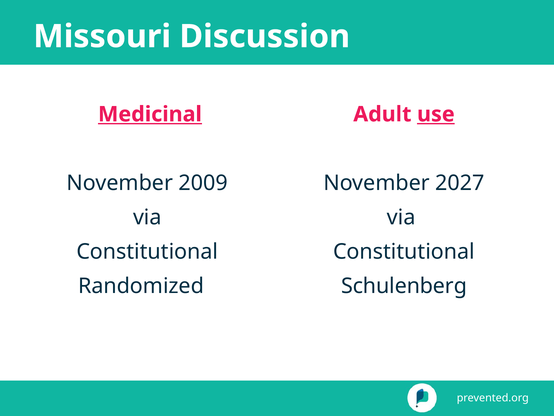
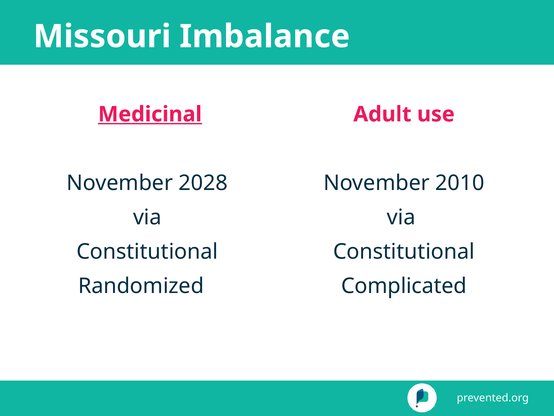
Discussion: Discussion -> Imbalance
use underline: present -> none
2009: 2009 -> 2028
2027: 2027 -> 2010
Schulenberg: Schulenberg -> Complicated
